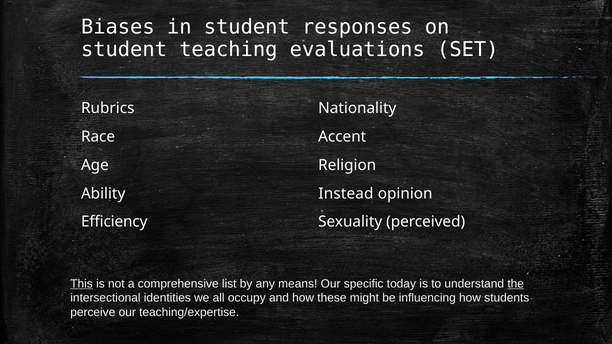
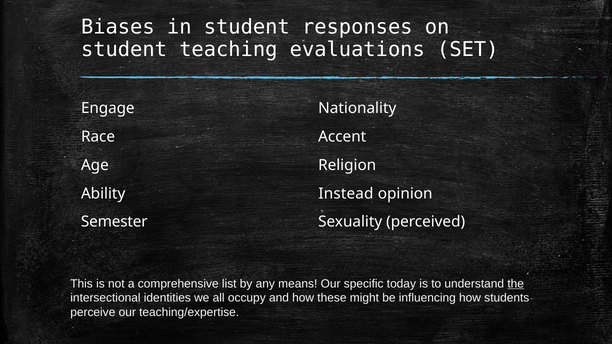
Rubrics: Rubrics -> Engage
Efficiency: Efficiency -> Semester
This underline: present -> none
